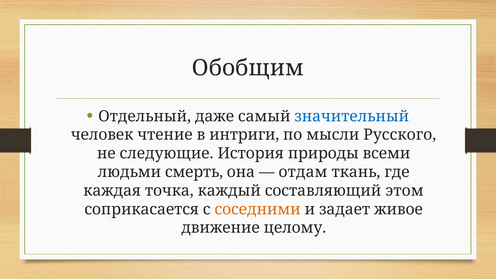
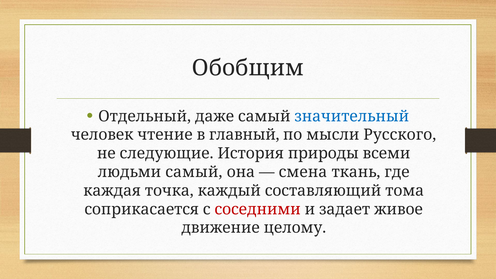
интриги: интриги -> главный
людьми смерть: смерть -> самый
отдам: отдам -> смена
этом: этом -> тома
соседними colour: orange -> red
